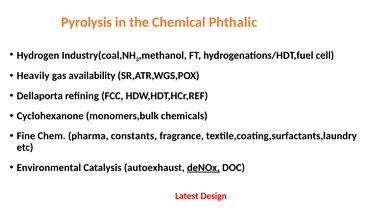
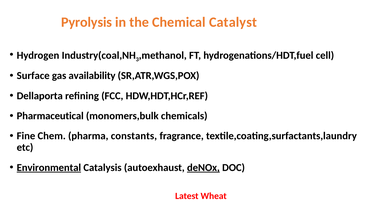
Phthalic: Phthalic -> Catalyst
Heavily: Heavily -> Surface
Cyclohexanone: Cyclohexanone -> Pharmaceutical
Environmental underline: none -> present
Design: Design -> Wheat
